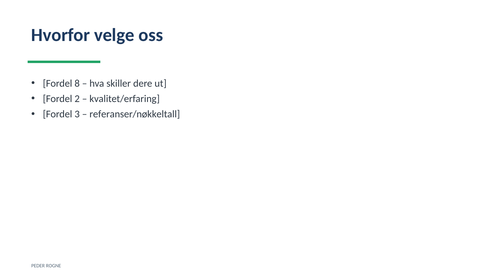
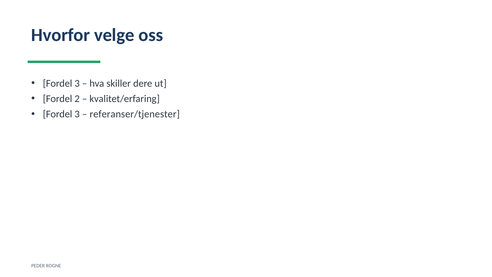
8 at (77, 83): 8 -> 3
referanser/nøkkeltall: referanser/nøkkeltall -> referanser/tjenester
